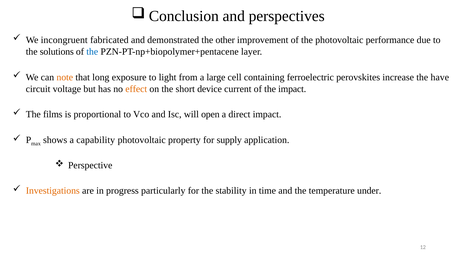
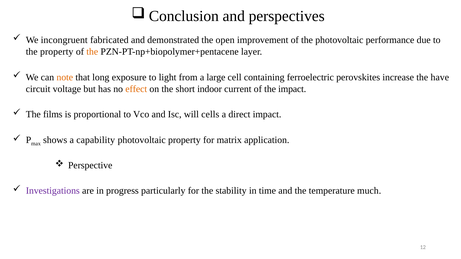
other: other -> open
the solutions: solutions -> property
the at (92, 52) colour: blue -> orange
device: device -> indoor
open: open -> cells
supply: supply -> matrix
Investigations colour: orange -> purple
under: under -> much
